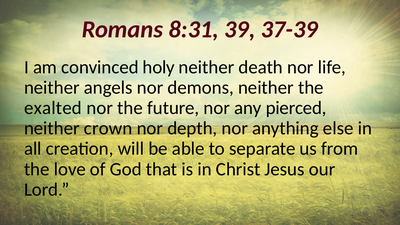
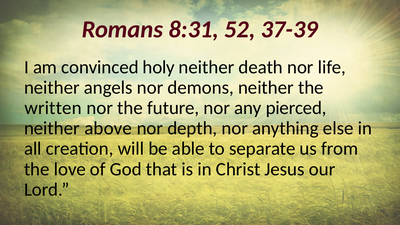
39: 39 -> 52
exalted: exalted -> written
crown: crown -> above
